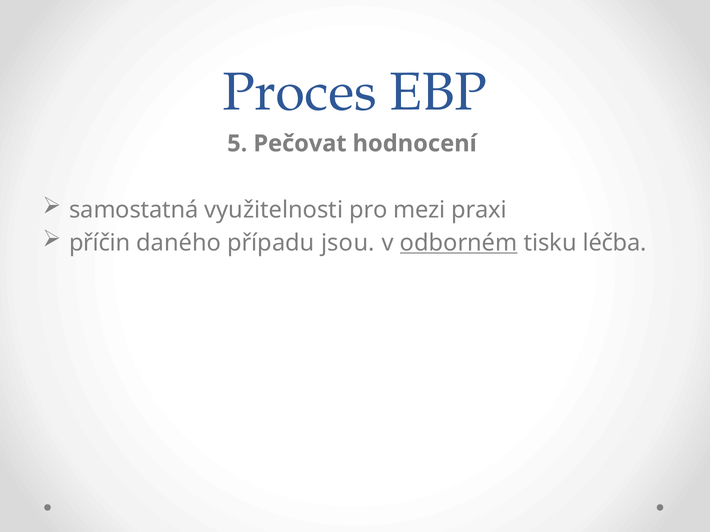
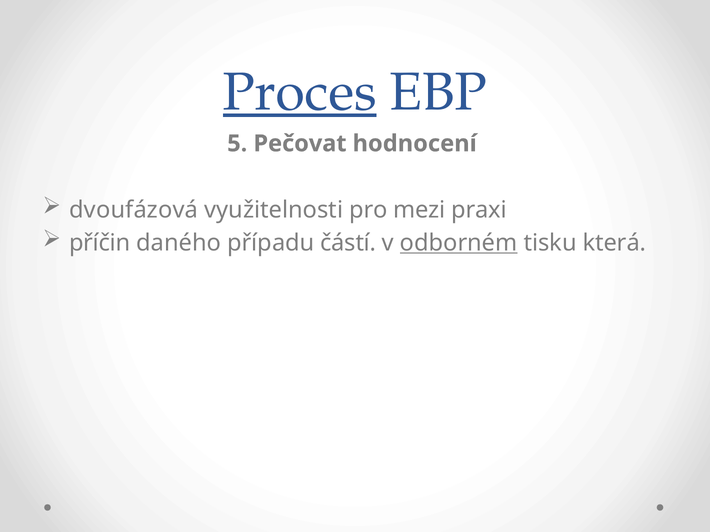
Proces underline: none -> present
samostatná: samostatná -> dvoufázová
jsou: jsou -> částí
léčba: léčba -> která
